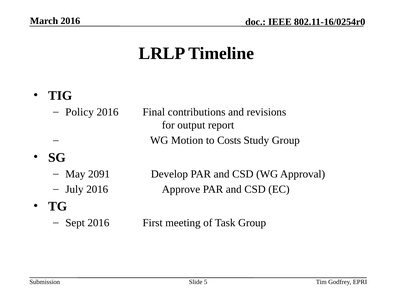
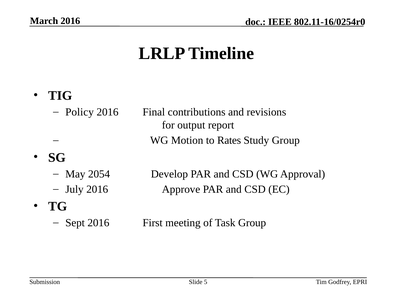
Costs: Costs -> Rates
2091: 2091 -> 2054
